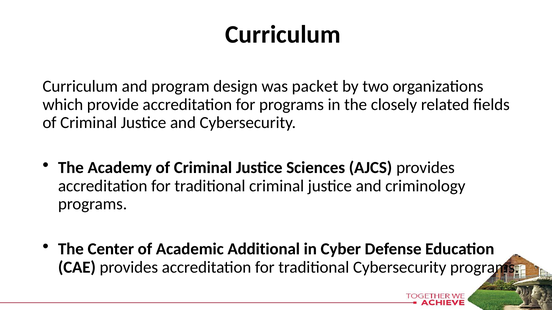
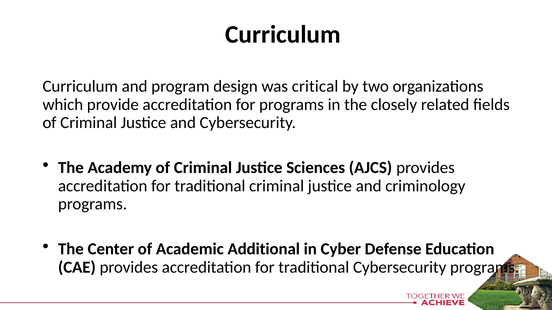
packet: packet -> critical
